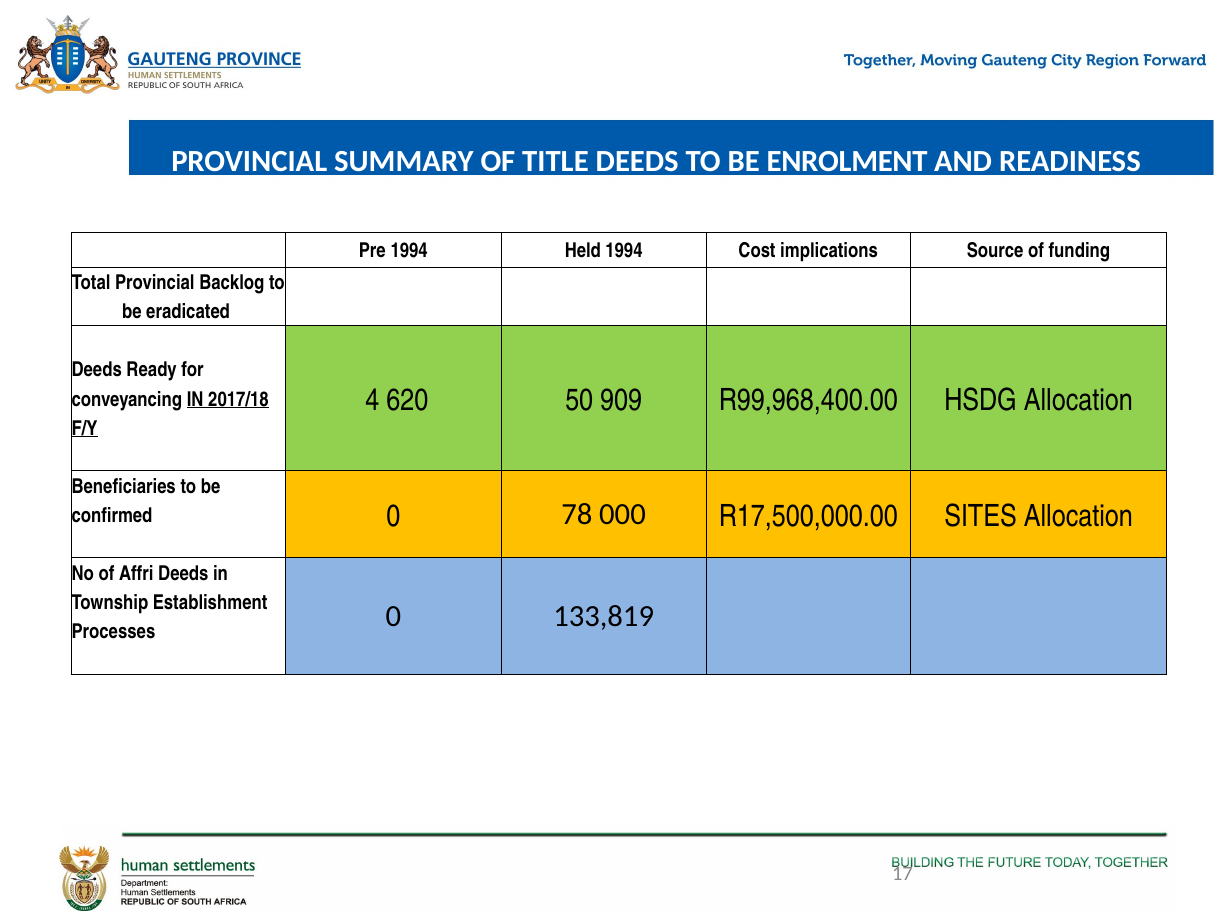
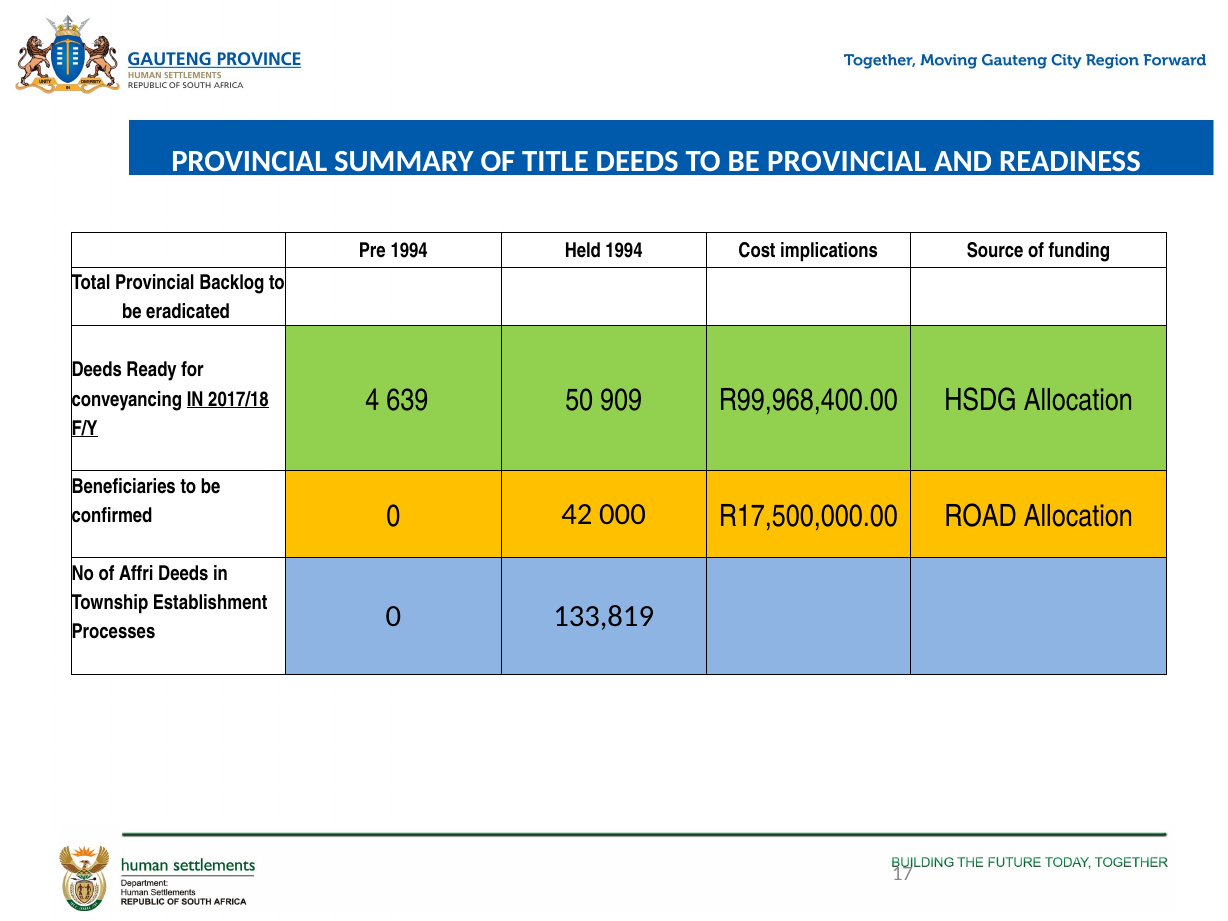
BE ENROLMENT: ENROLMENT -> PROVINCIAL
620: 620 -> 639
78: 78 -> 42
SITES: SITES -> ROAD
